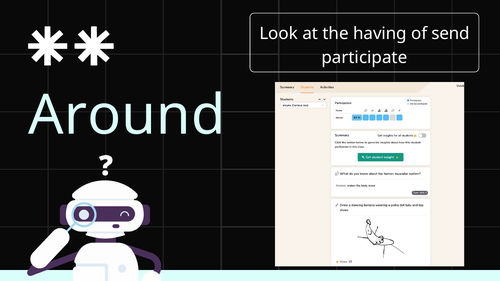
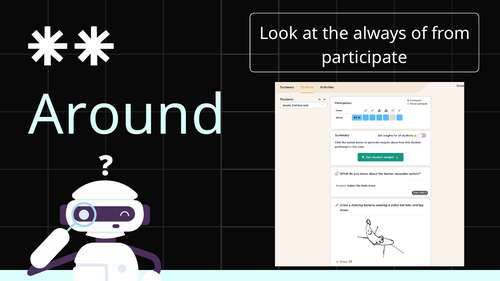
having: having -> always
send: send -> from
